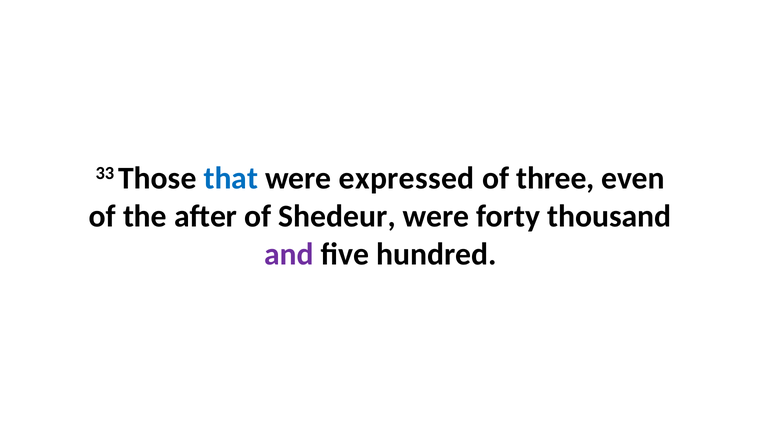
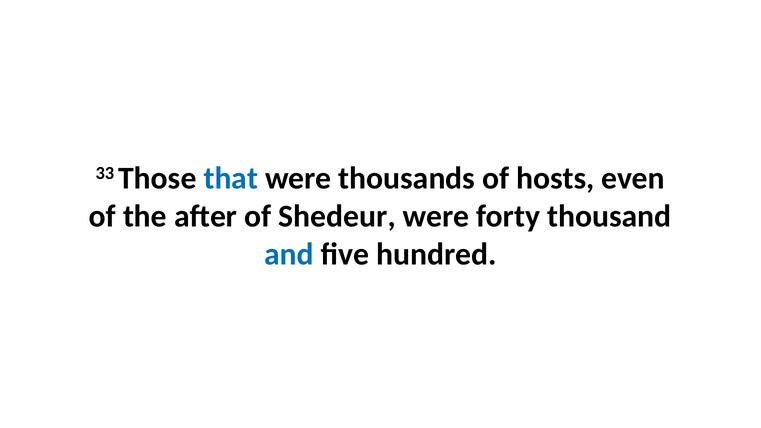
expressed: expressed -> thousands
three: three -> hosts
and colour: purple -> blue
